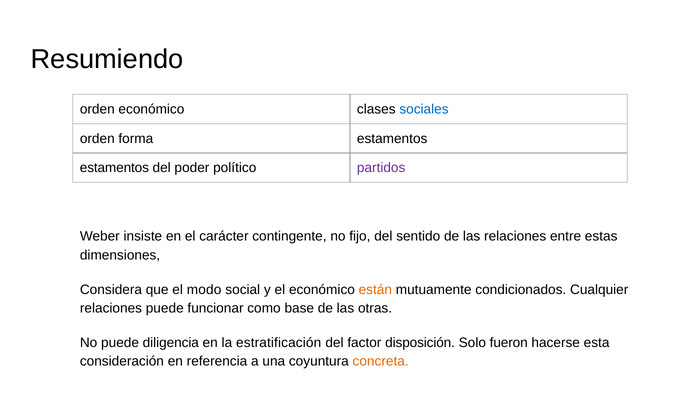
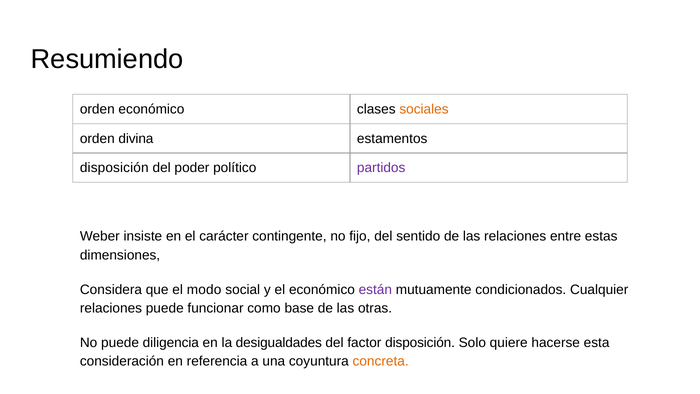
sociales colour: blue -> orange
forma: forma -> divina
estamentos at (114, 168): estamentos -> disposición
están colour: orange -> purple
estratificación: estratificación -> desigualdades
fueron: fueron -> quiere
